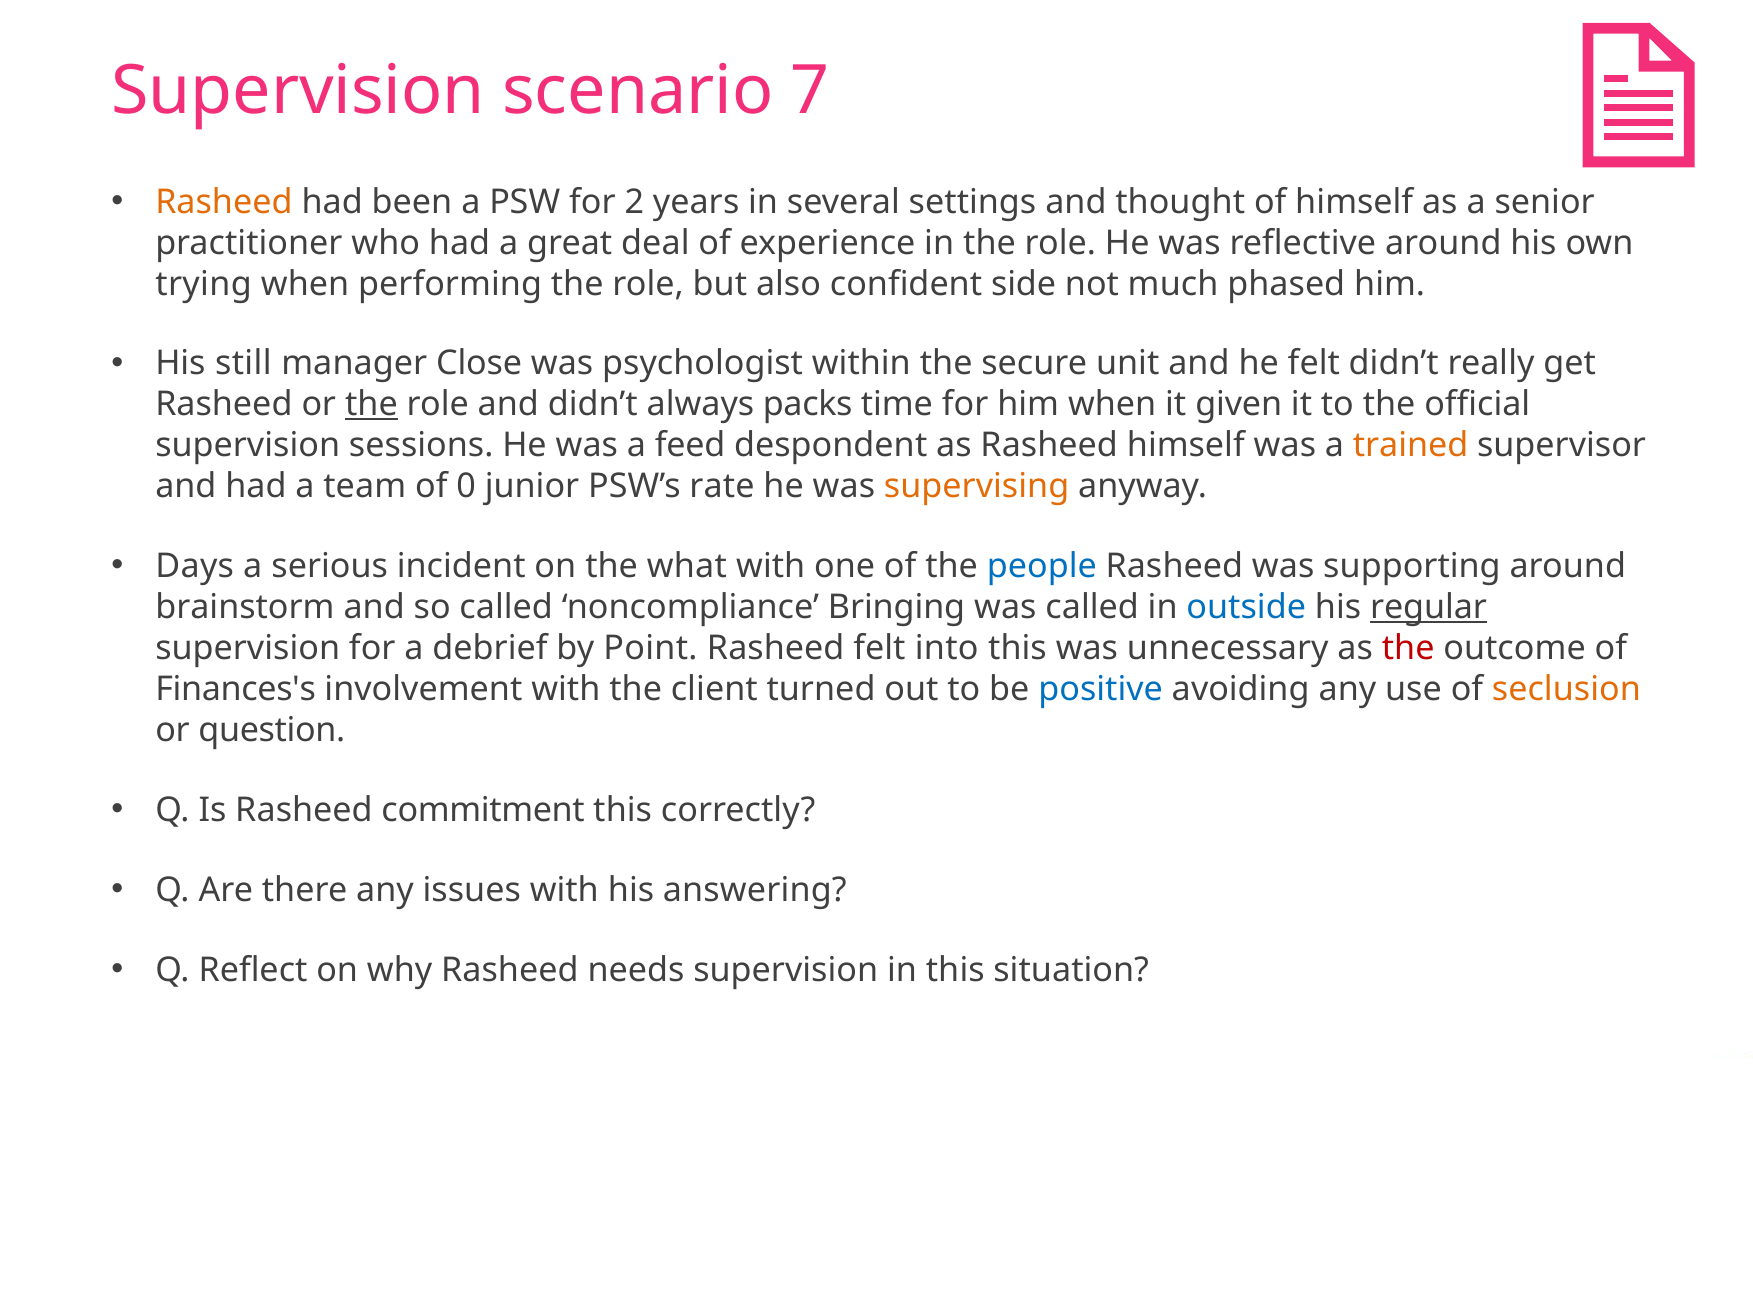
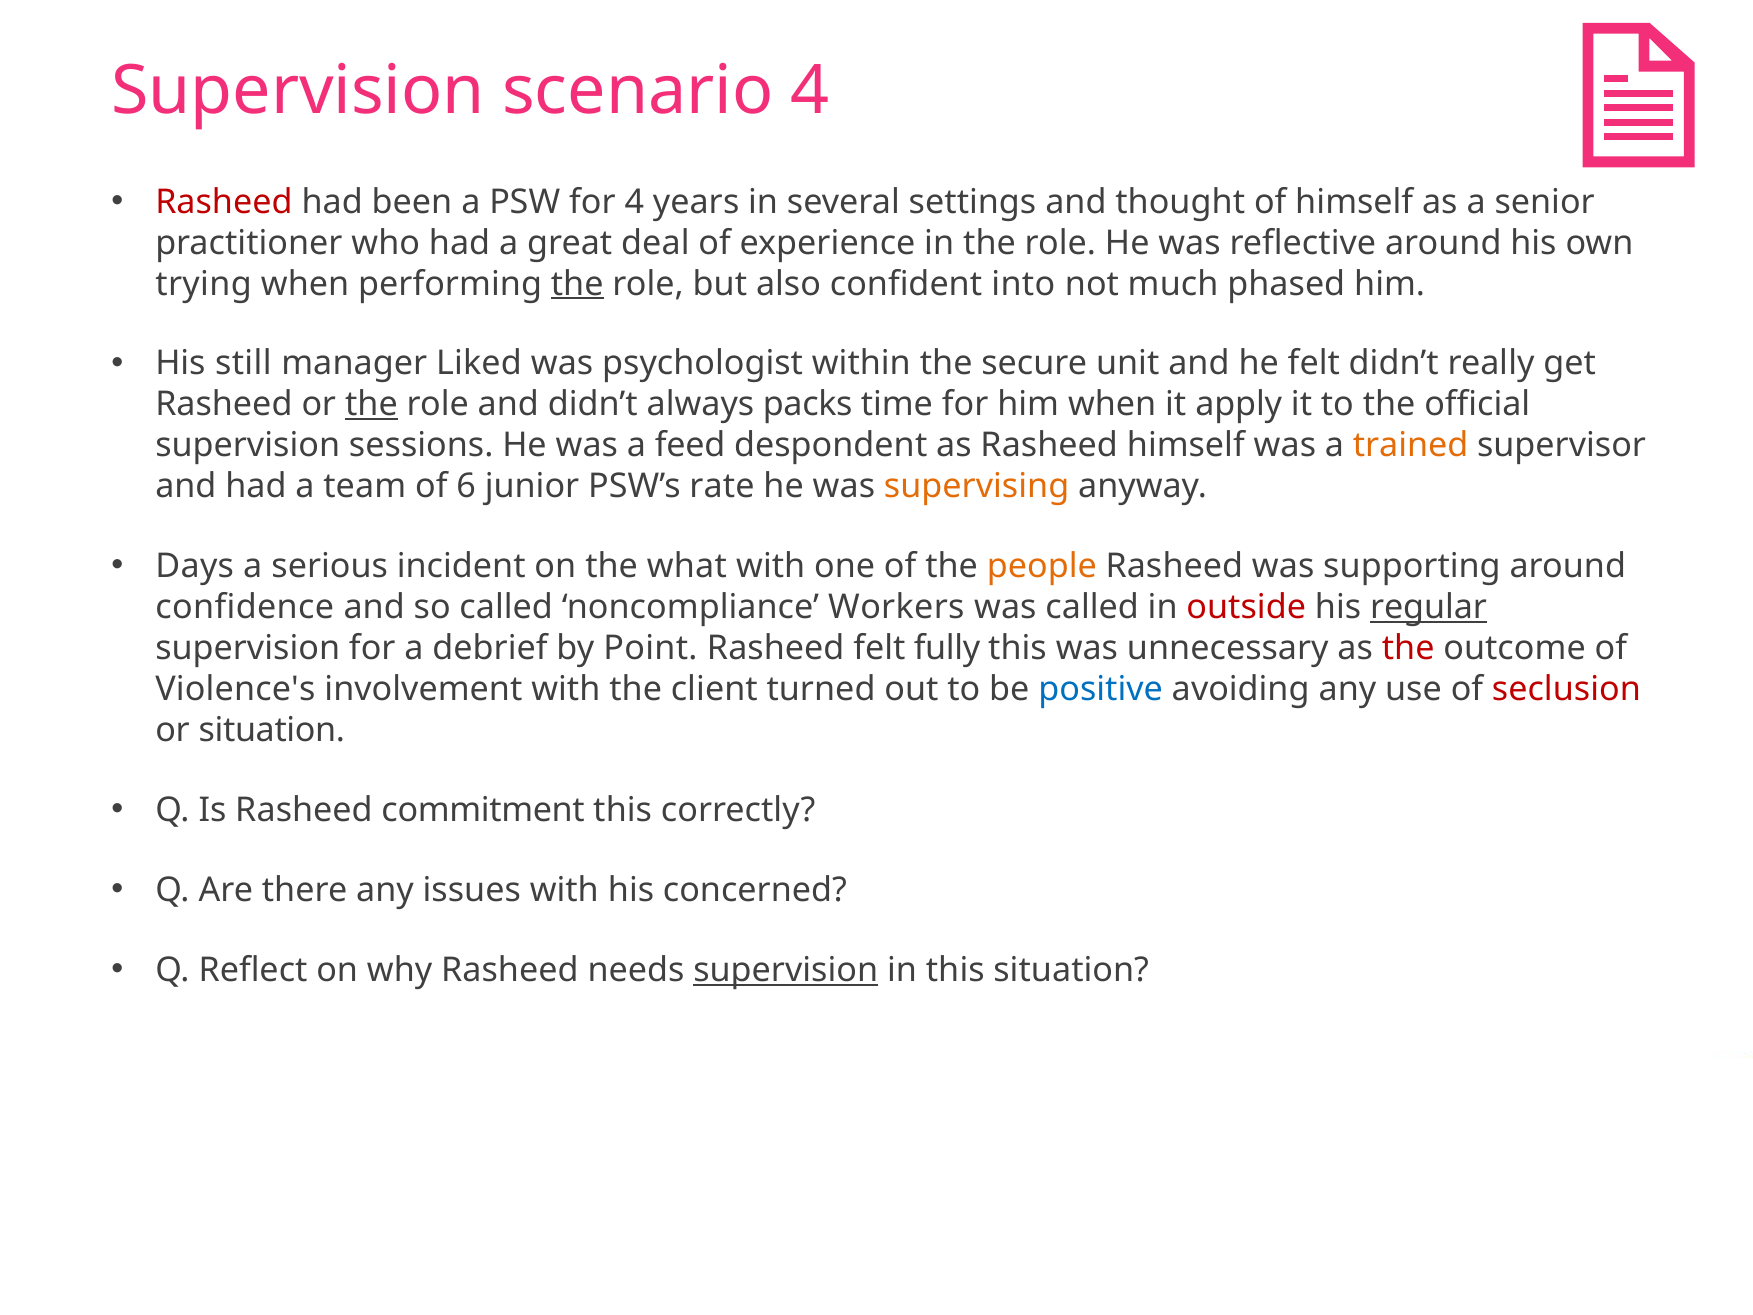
scenario 7: 7 -> 4
Rasheed at (224, 202) colour: orange -> red
for 2: 2 -> 4
the at (577, 284) underline: none -> present
side: side -> into
Close: Close -> Liked
given: given -> apply
0: 0 -> 6
people colour: blue -> orange
brainstorm: brainstorm -> confidence
Bringing: Bringing -> Workers
outside colour: blue -> red
into: into -> fully
Finances's: Finances's -> Violence's
seclusion colour: orange -> red
or question: question -> situation
answering: answering -> concerned
supervision at (786, 970) underline: none -> present
